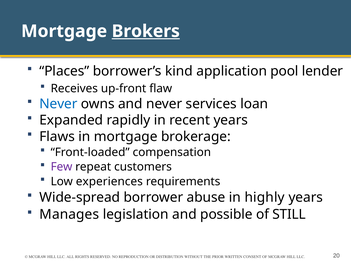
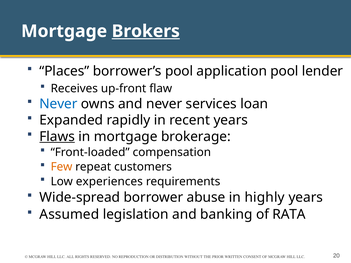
borrower’s kind: kind -> pool
Flaws underline: none -> present
Few colour: purple -> orange
Manages: Manages -> Assumed
possible: possible -> banking
STILL: STILL -> RATA
